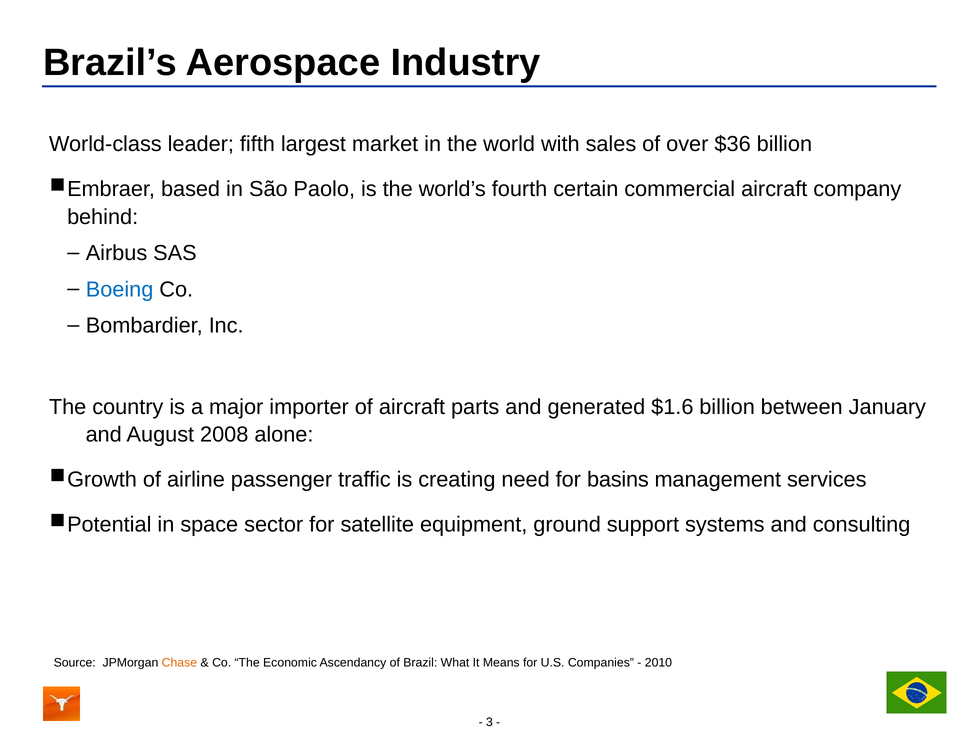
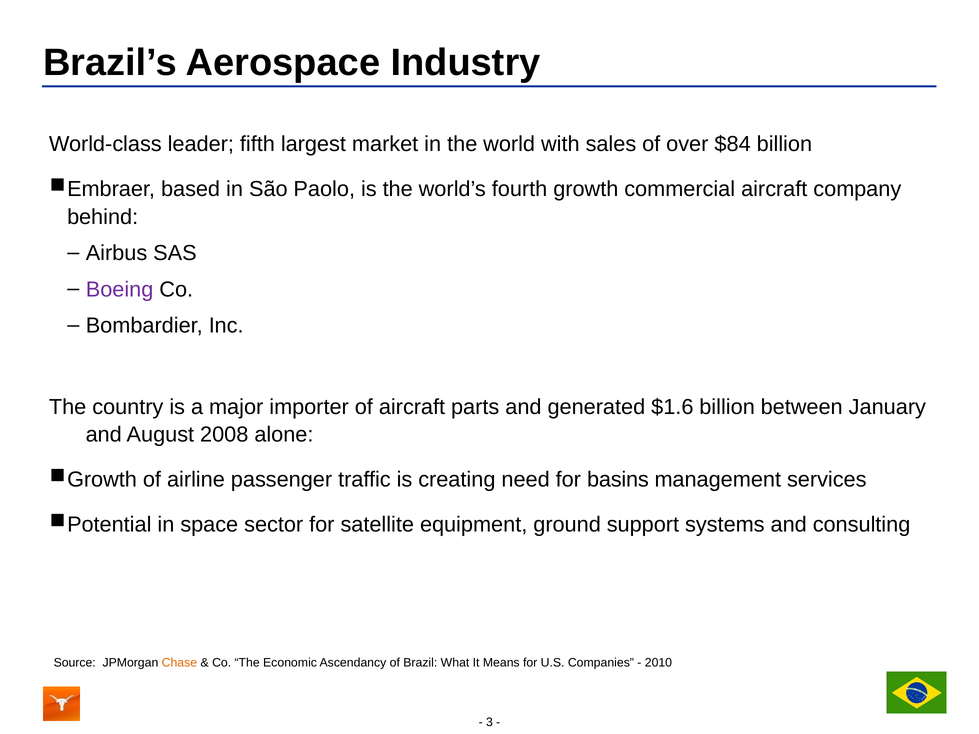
$36: $36 -> $84
certain: certain -> growth
Boeing colour: blue -> purple
